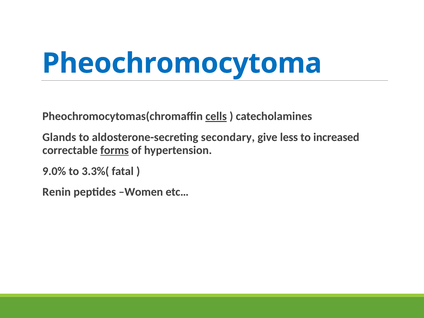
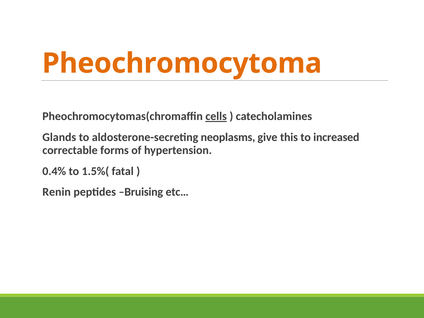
Pheochromocytoma colour: blue -> orange
secondary: secondary -> neoplasms
less: less -> this
forms underline: present -> none
9.0%: 9.0% -> 0.4%
3.3%(: 3.3%( -> 1.5%(
Women: Women -> Bruising
